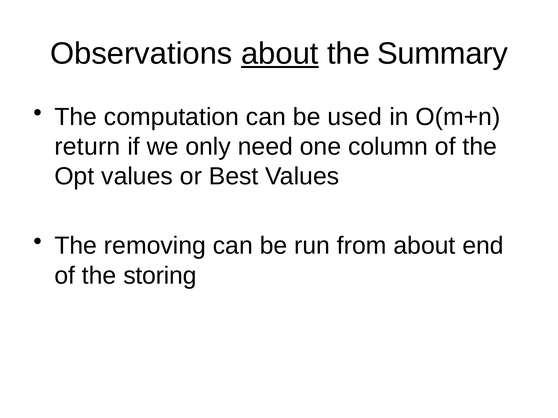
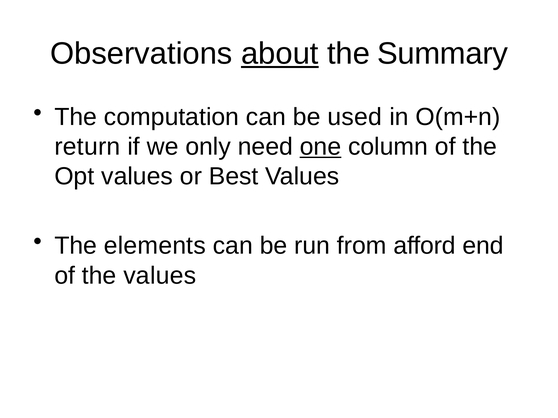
one underline: none -> present
removing: removing -> elements
from about: about -> afford
the storing: storing -> values
